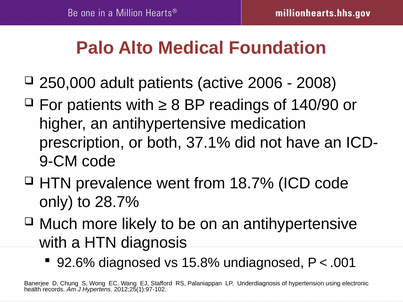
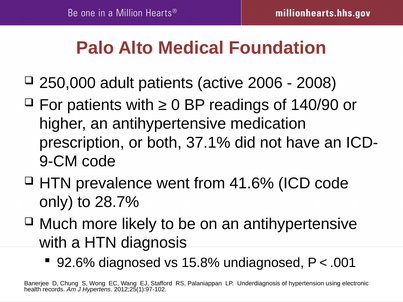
8: 8 -> 0
18.7%: 18.7% -> 41.6%
